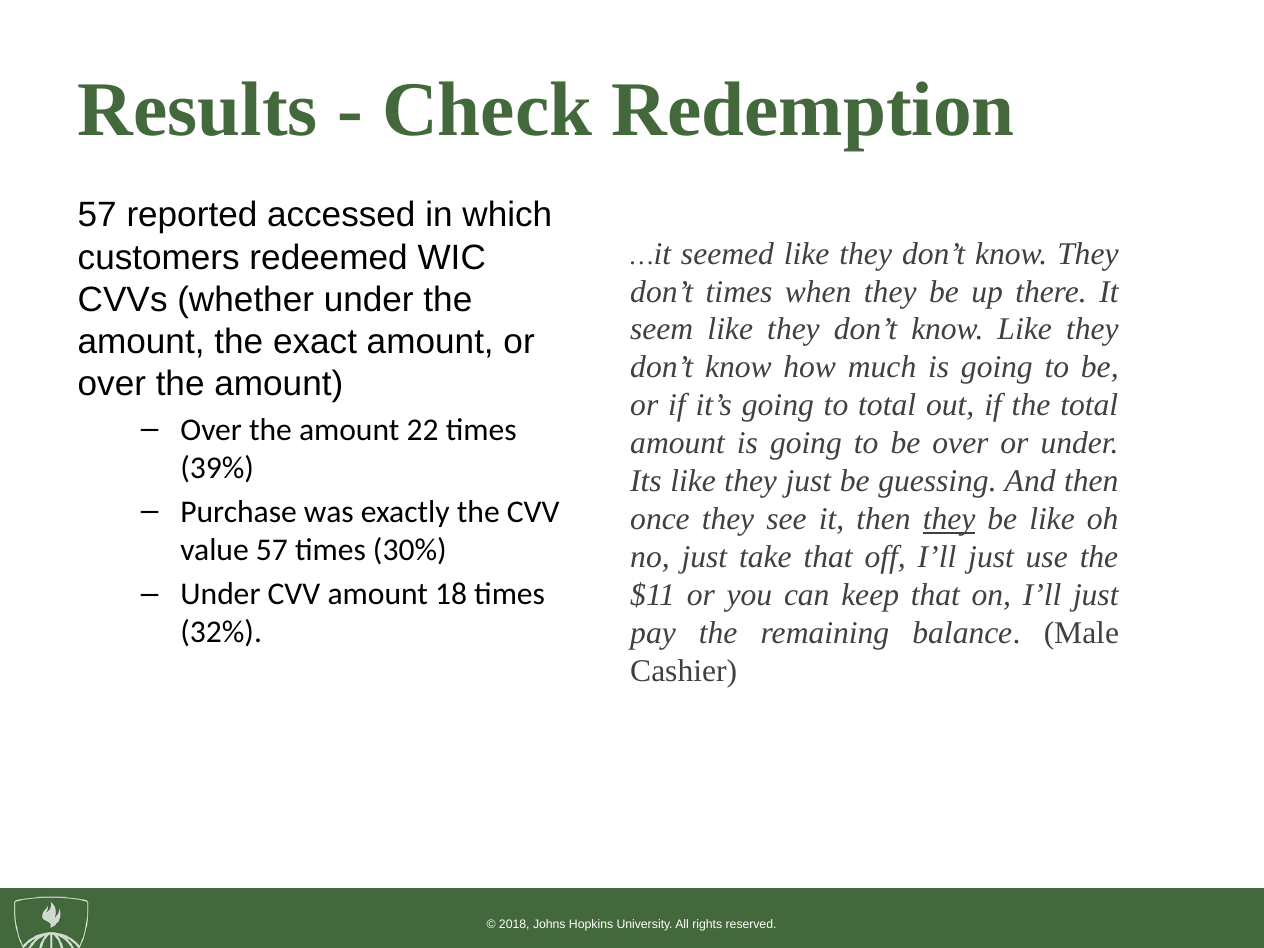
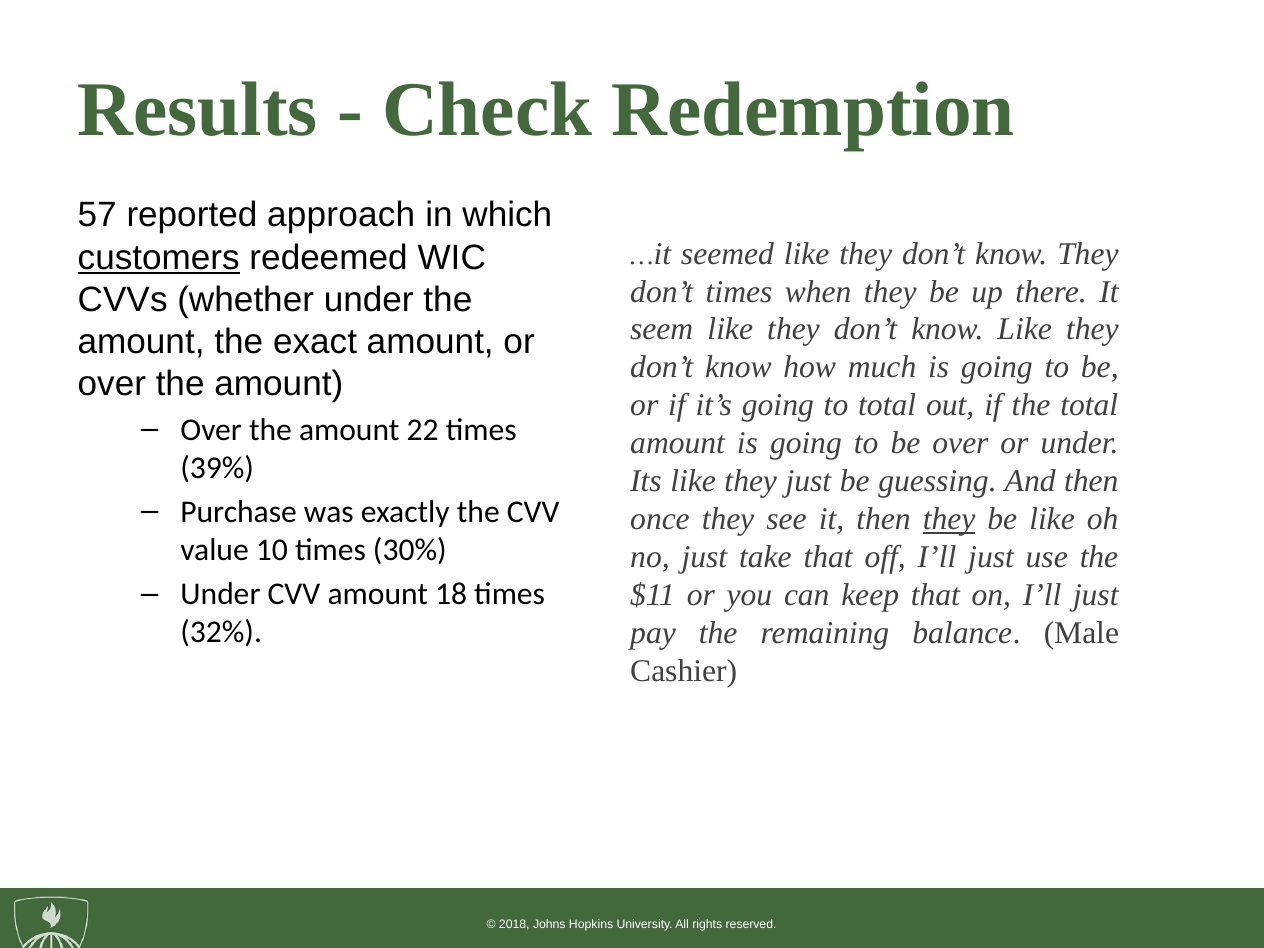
accessed: accessed -> approach
customers underline: none -> present
value 57: 57 -> 10
